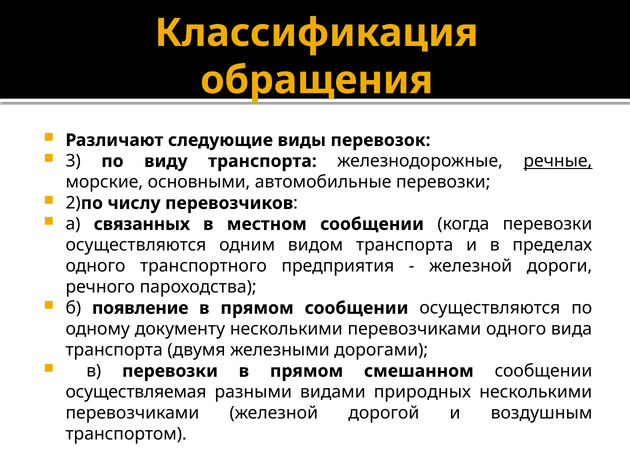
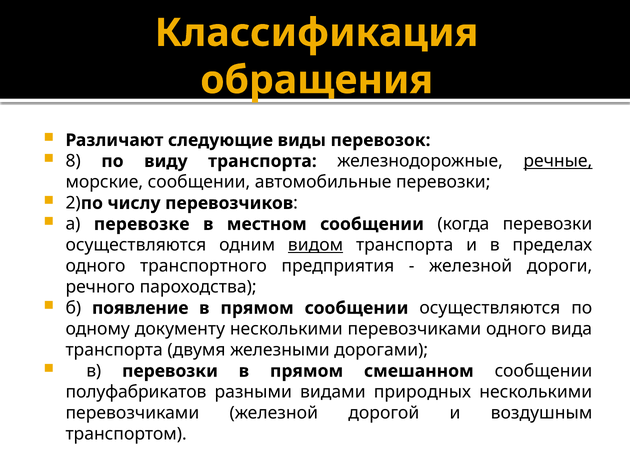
3: 3 -> 8
морские основными: основными -> сообщении
связанных: связанных -> перевозке
видом underline: none -> present
осуществляемая: осуществляемая -> полуфабрикатов
